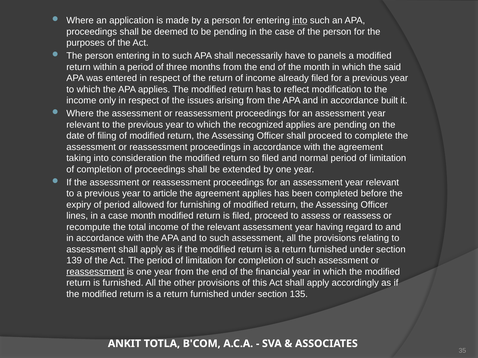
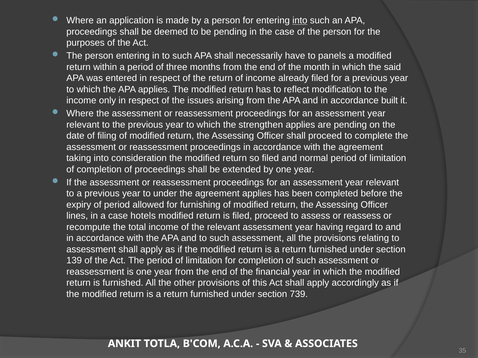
recognized: recognized -> strengthen
to article: article -> under
case month: month -> hotels
reassessment at (95, 272) underline: present -> none
135: 135 -> 739
